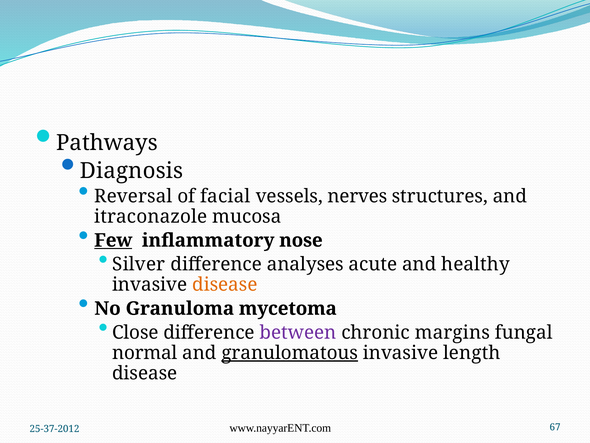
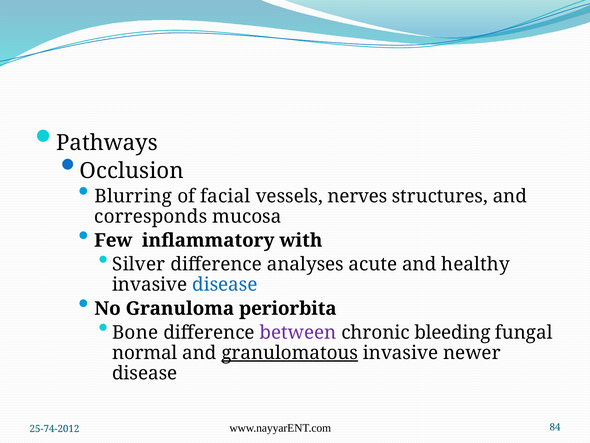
Diagnosis: Diagnosis -> Occlusion
Reversal: Reversal -> Blurring
itraconazole: itraconazole -> corresponds
Few underline: present -> none
nose: nose -> with
disease at (225, 284) colour: orange -> blue
mycetoma: mycetoma -> periorbita
Close: Close -> Bone
margins: margins -> bleeding
length: length -> newer
67: 67 -> 84
25-37-2012: 25-37-2012 -> 25-74-2012
